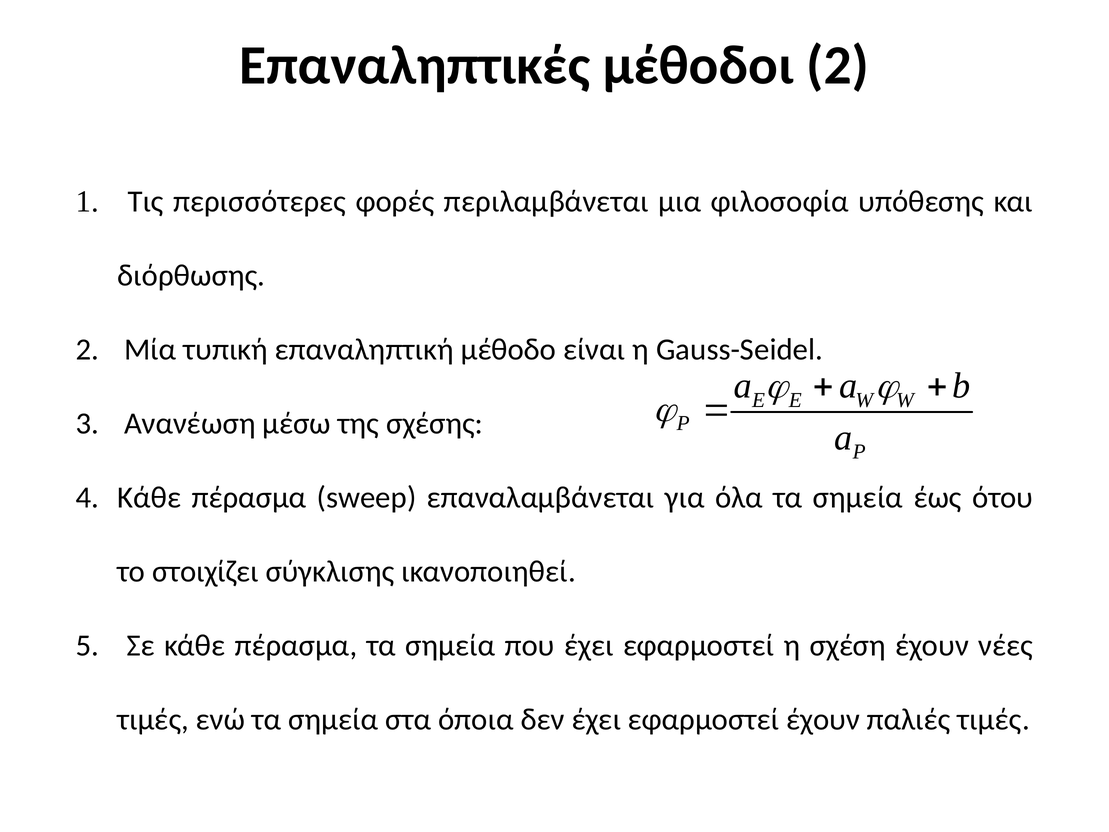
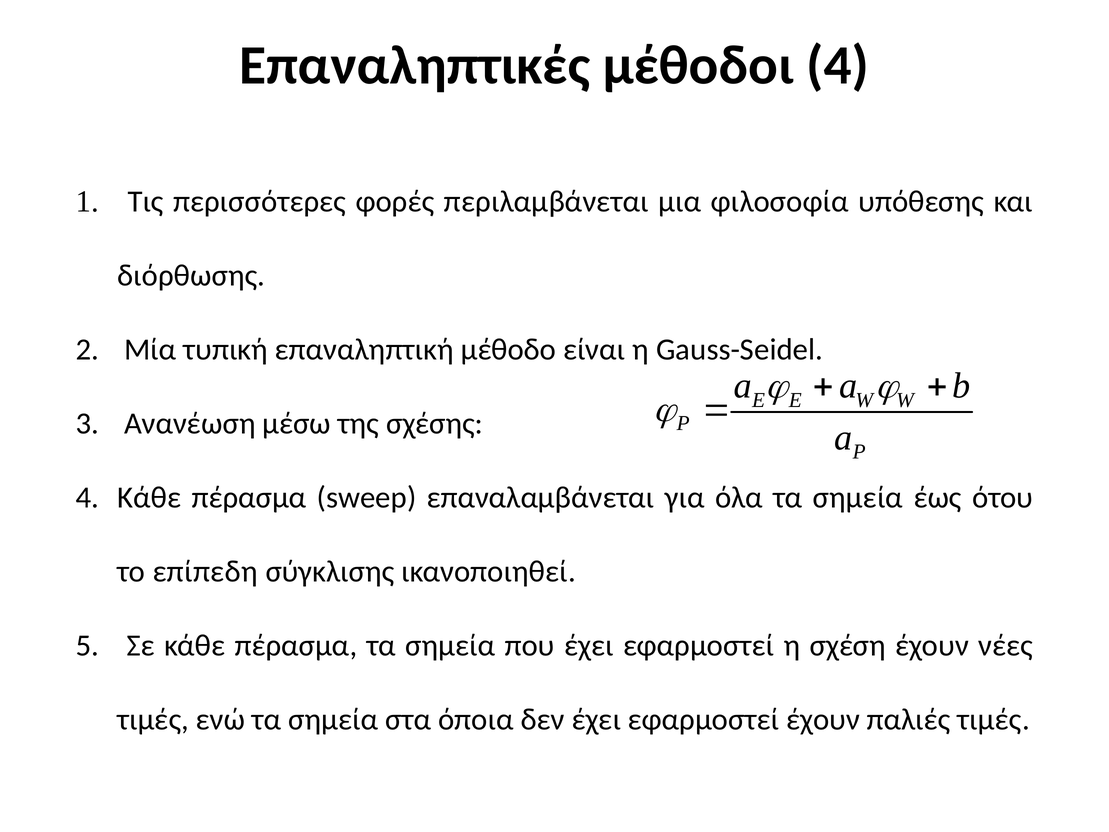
μέθοδοι 2: 2 -> 4
στοιχίζει: στοιχίζει -> επίπεδη
